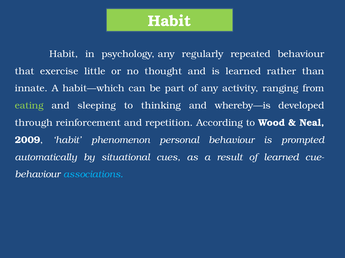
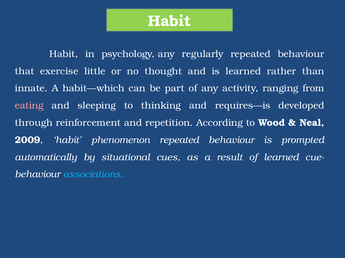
eating colour: light green -> pink
whereby—is: whereby—is -> requires—is
phenomenon personal: personal -> repeated
